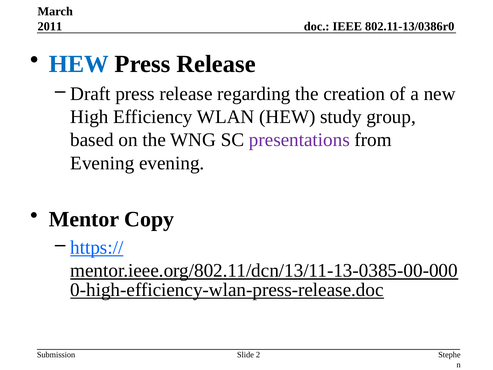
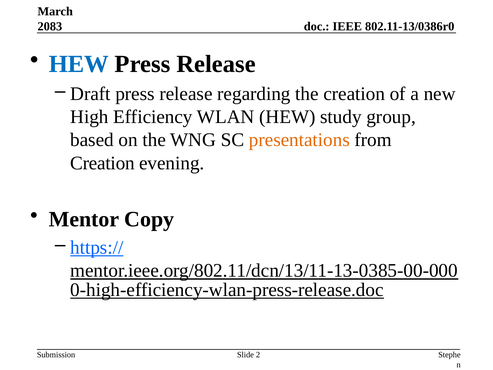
2011: 2011 -> 2083
presentations colour: purple -> orange
Evening at (102, 163): Evening -> Creation
